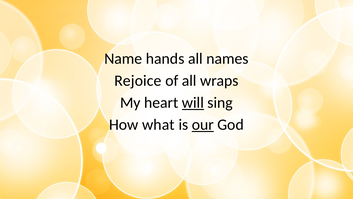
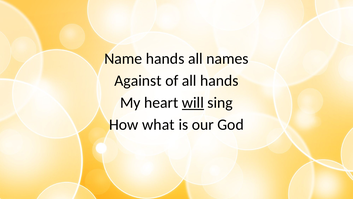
Rejoice: Rejoice -> Against
all wraps: wraps -> hands
our underline: present -> none
